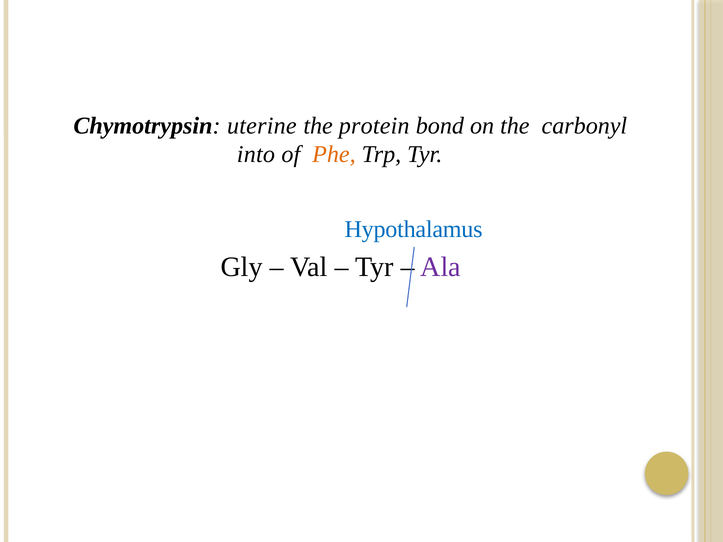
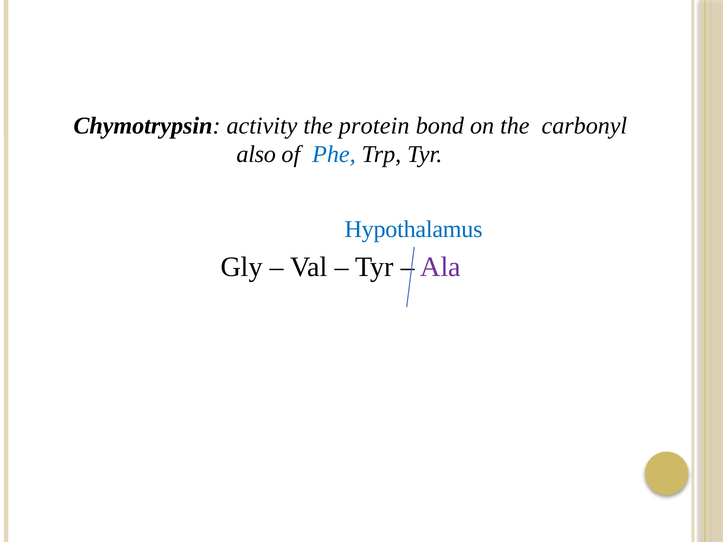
uterine: uterine -> activity
into: into -> also
Phe colour: orange -> blue
